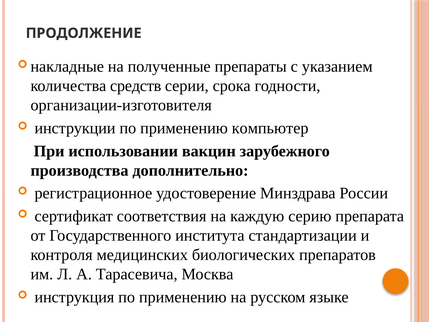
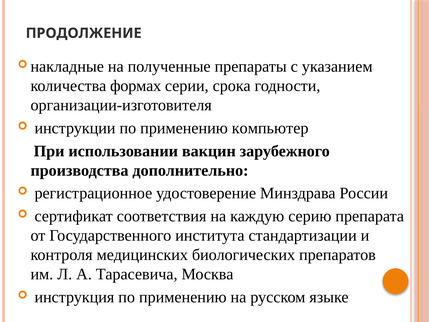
средств: средств -> формах
